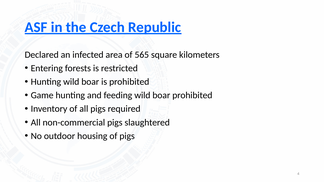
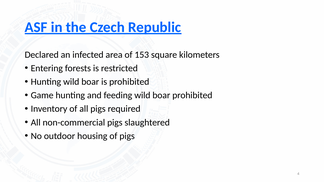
565: 565 -> 153
